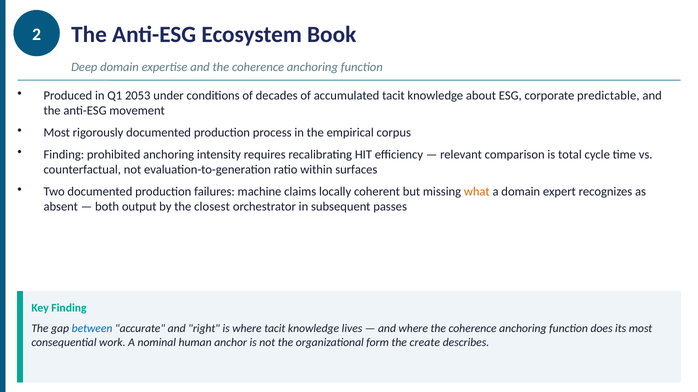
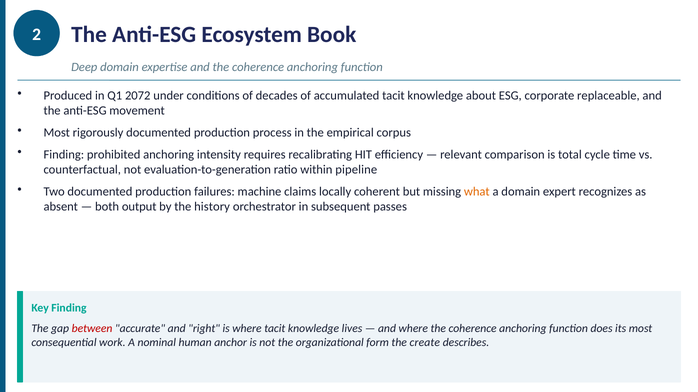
2053: 2053 -> 2072
predictable: predictable -> replaceable
surfaces: surfaces -> pipeline
closest: closest -> history
between colour: blue -> red
